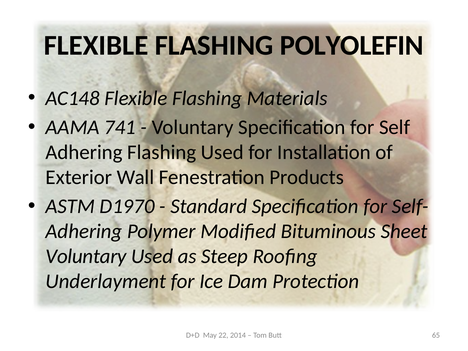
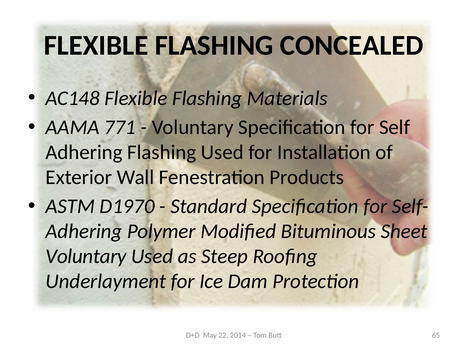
POLYOLEFIN: POLYOLEFIN -> CONCEALED
741: 741 -> 771
